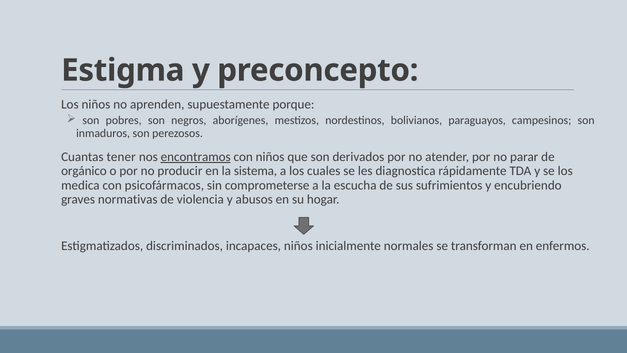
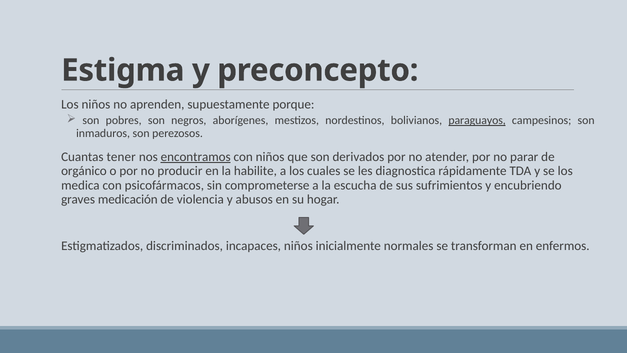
paraguayos underline: none -> present
sistema: sistema -> habilite
normativas: normativas -> medicación
